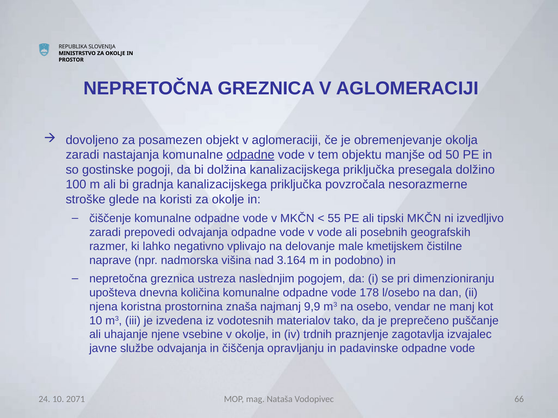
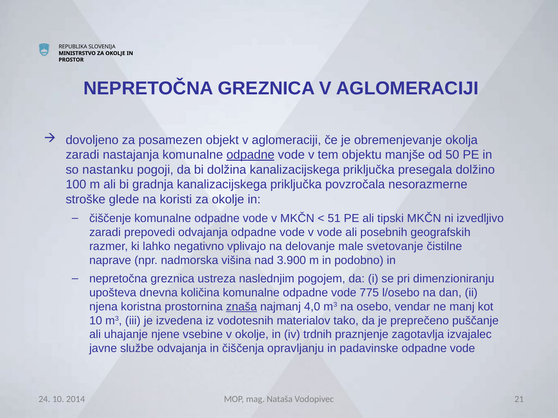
gostinske: gostinske -> nastanku
55: 55 -> 51
kmetijskem: kmetijskem -> svetovanje
3.164: 3.164 -> 3.900
178: 178 -> 775
znaša underline: none -> present
9,9: 9,9 -> 4,0
2071: 2071 -> 2014
66: 66 -> 21
